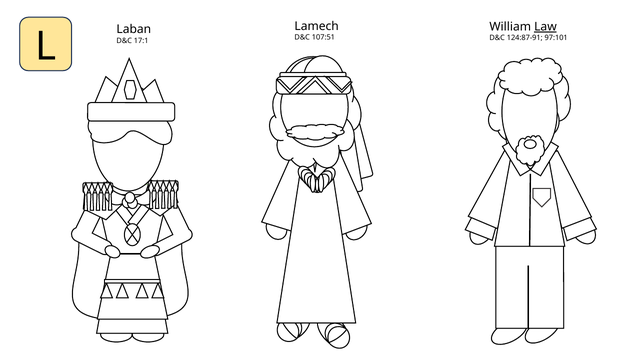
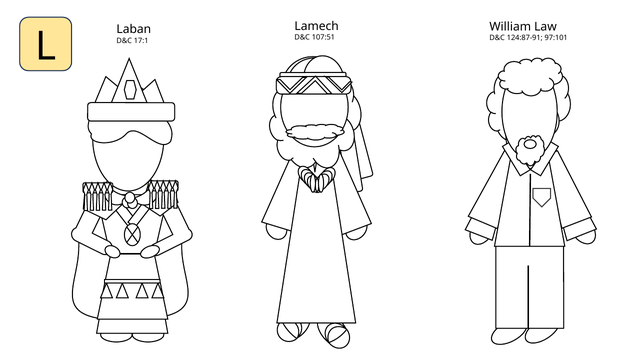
Law underline: present -> none
